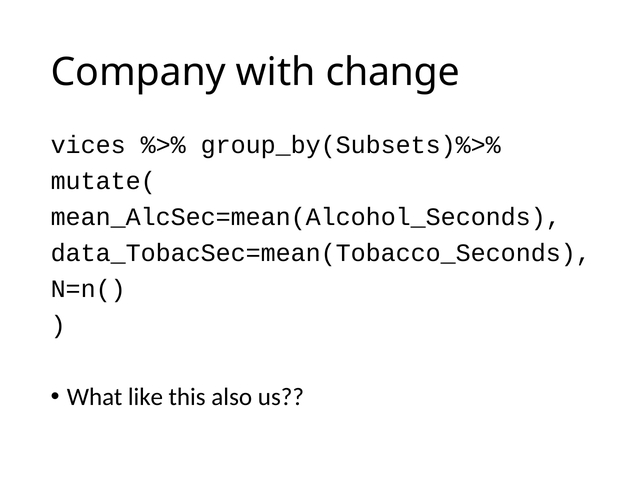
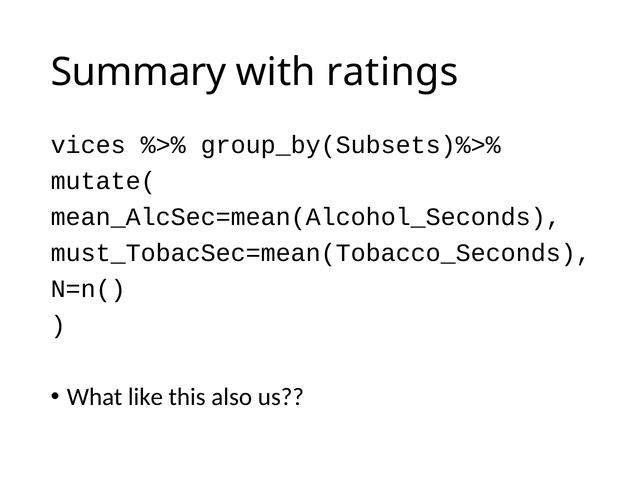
Company: Company -> Summary
change: change -> ratings
data_TobacSec=mean(Tobacco_Seconds: data_TobacSec=mean(Tobacco_Seconds -> must_TobacSec=mean(Tobacco_Seconds
